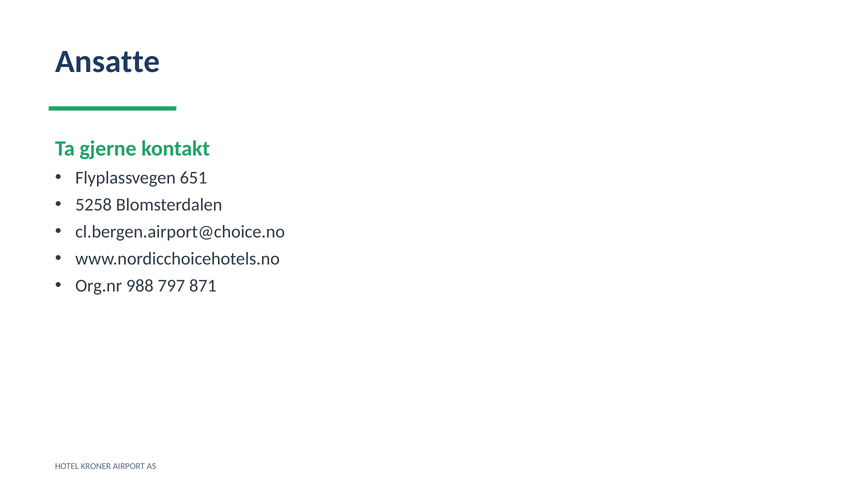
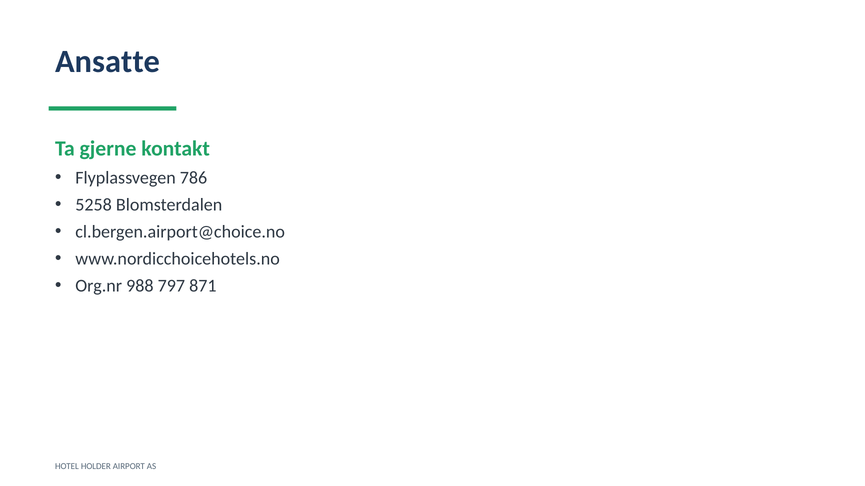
651: 651 -> 786
KRONER: KRONER -> HOLDER
